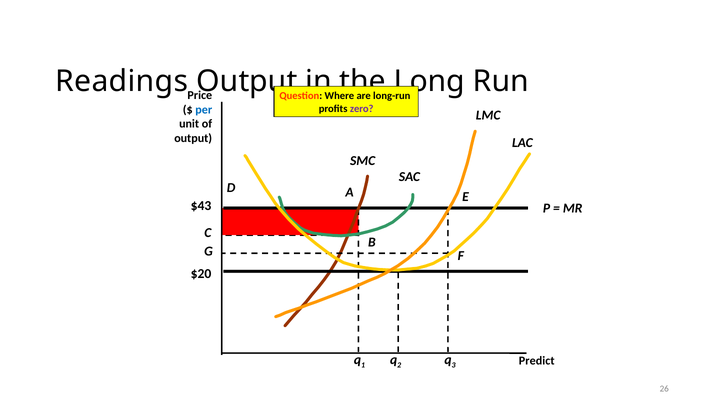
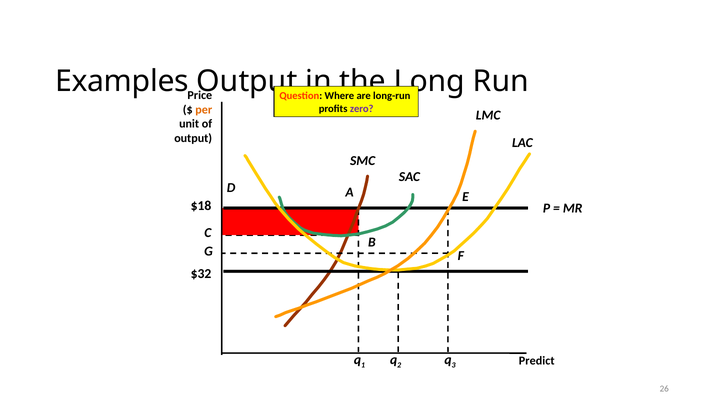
Readings: Readings -> Examples
per colour: blue -> orange
$43: $43 -> $18
$20: $20 -> $32
